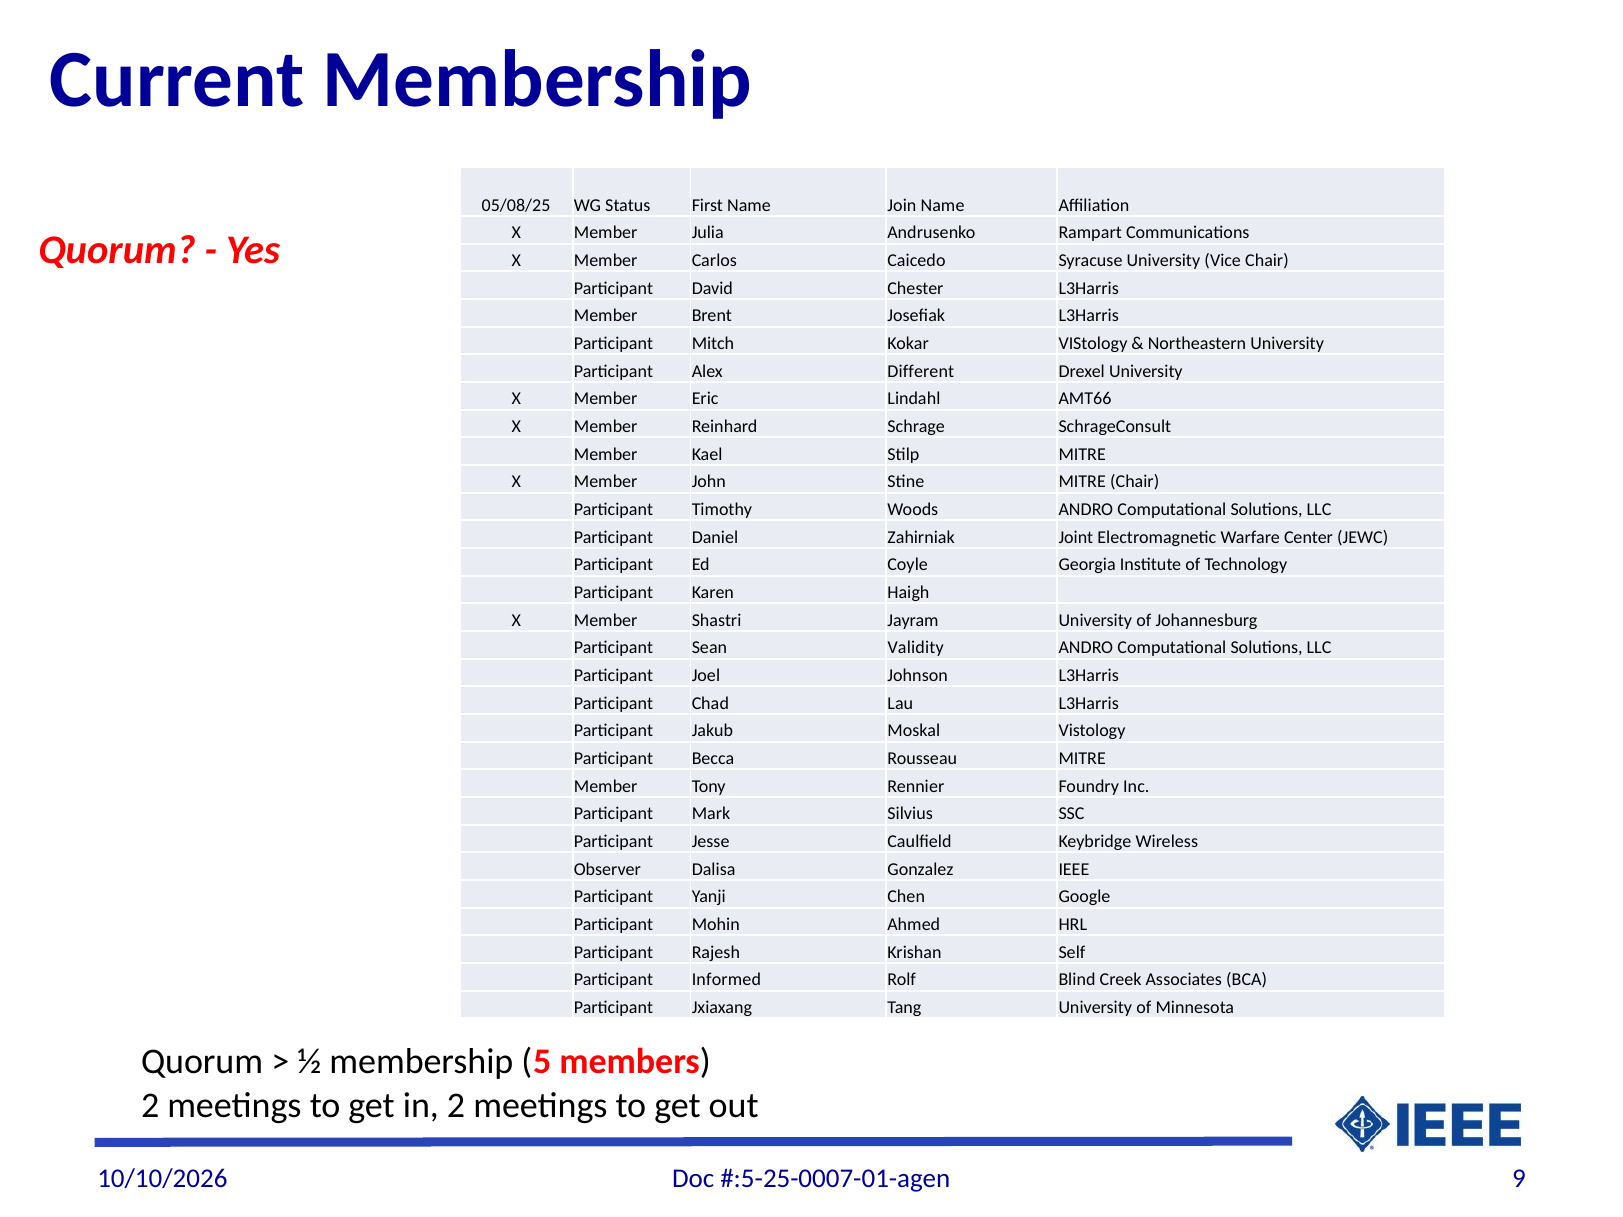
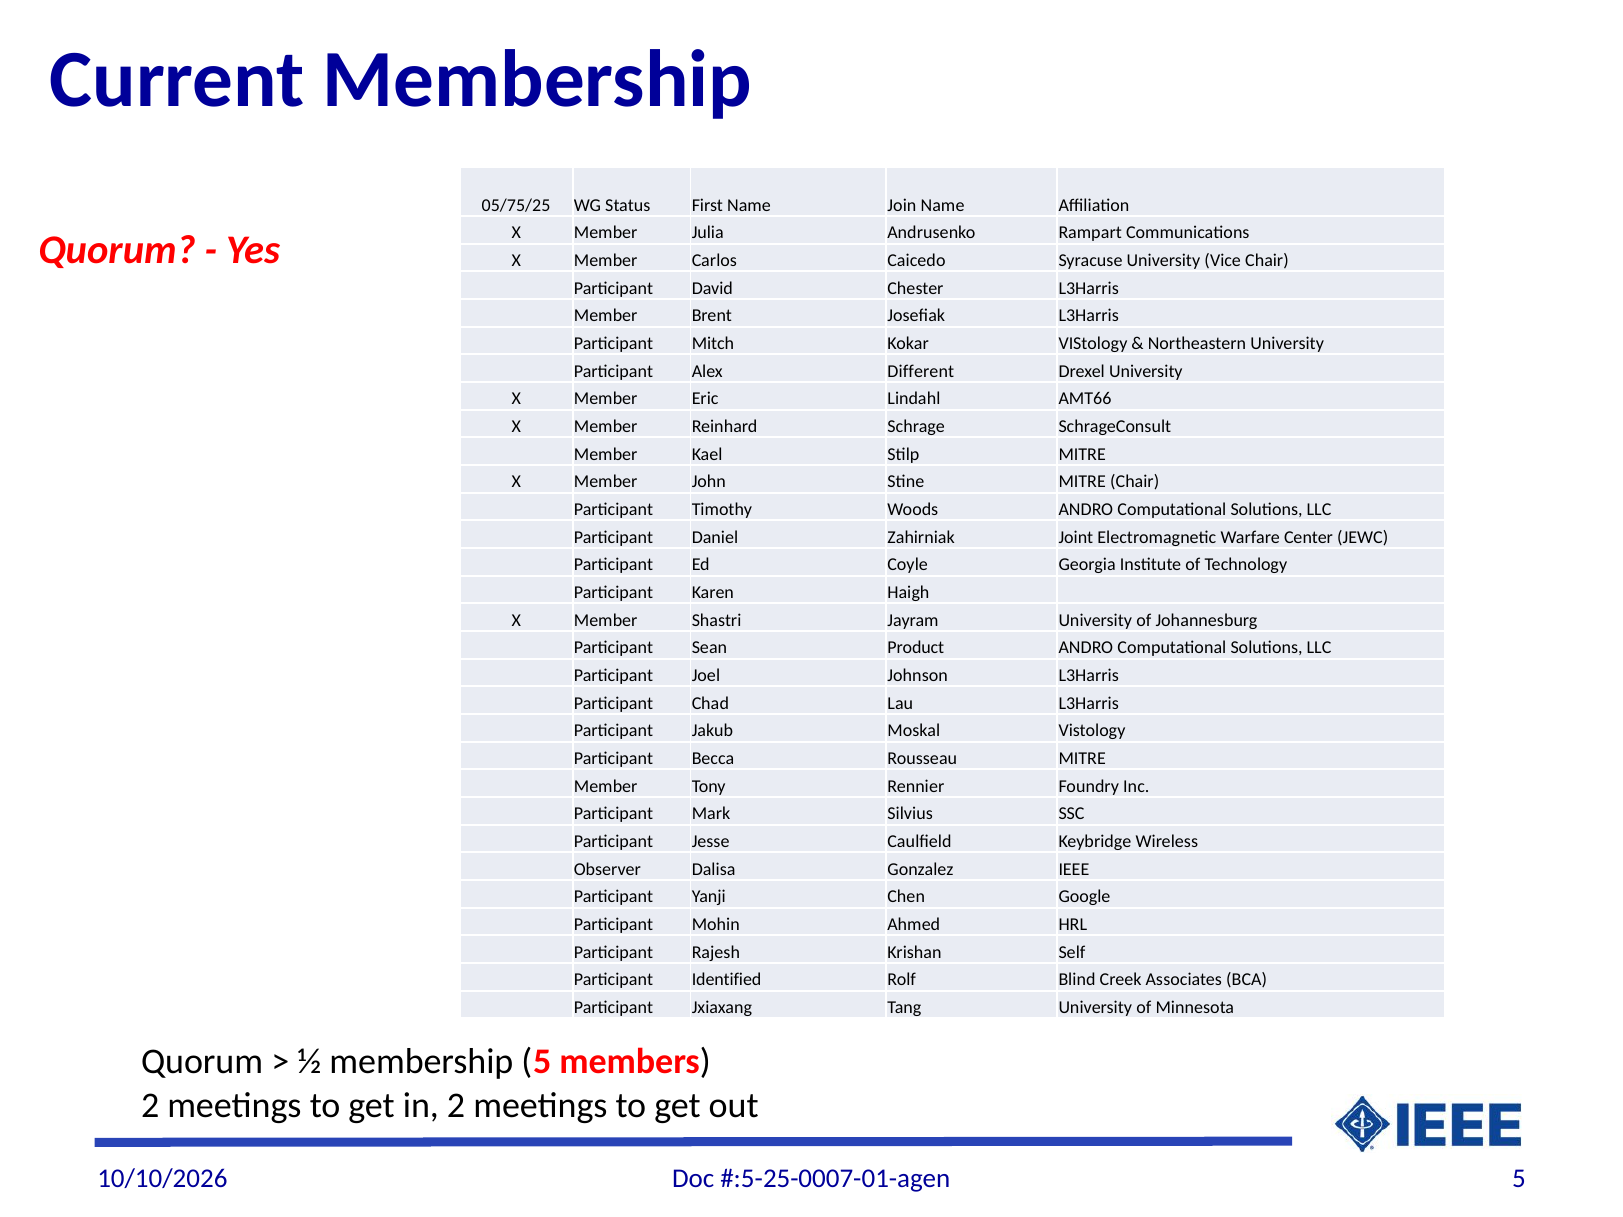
05/08/25: 05/08/25 -> 05/75/25
Validity: Validity -> Product
Informed: Informed -> Identified
9 at (1519, 1178): 9 -> 5
